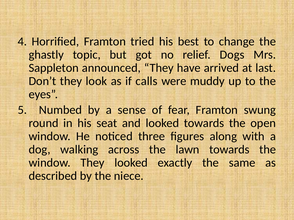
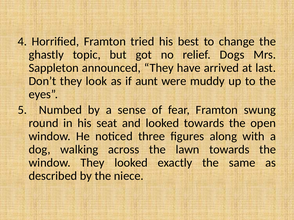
calls: calls -> aunt
